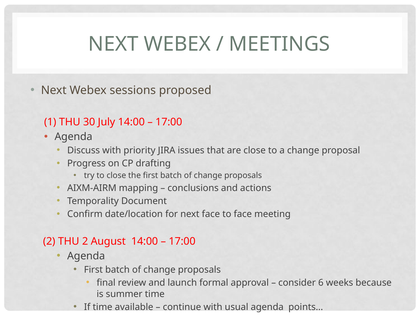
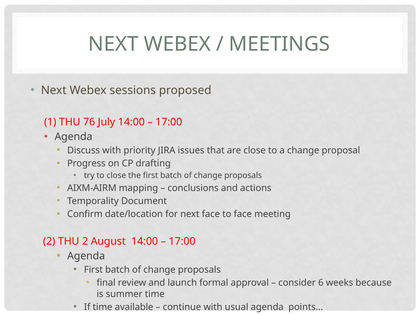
30: 30 -> 76
